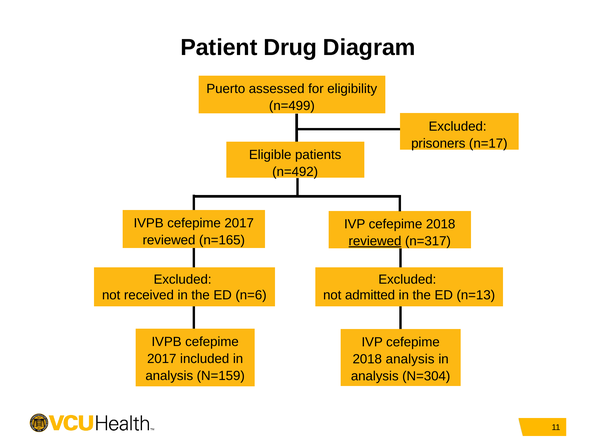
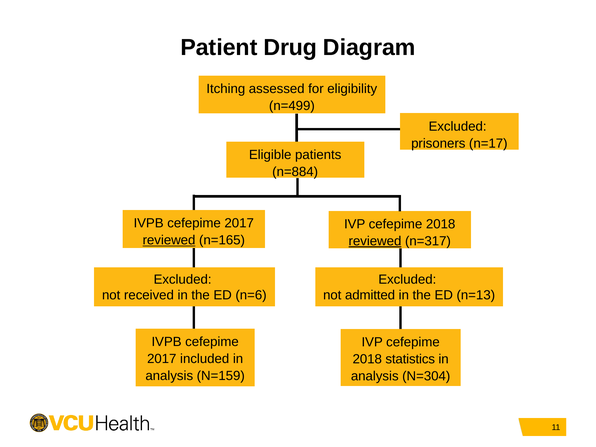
Puerto: Puerto -> Itching
n=492: n=492 -> n=884
reviewed at (169, 240) underline: none -> present
2018 analysis: analysis -> statistics
